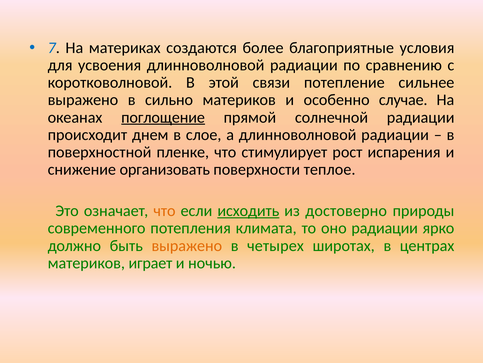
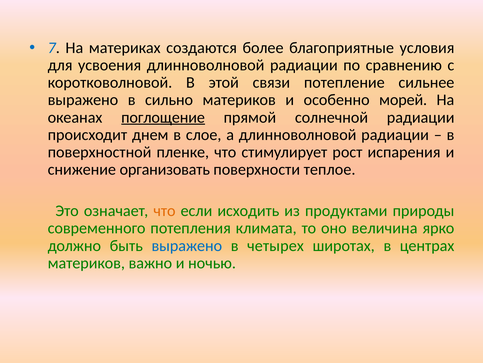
случае: случае -> морей
исходить underline: present -> none
достоверно: достоверно -> продуктами
оно радиации: радиации -> величина
выражено at (187, 245) colour: orange -> blue
играет: играет -> важно
